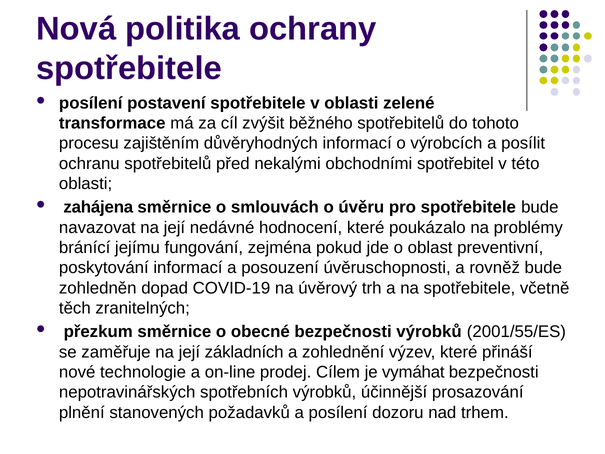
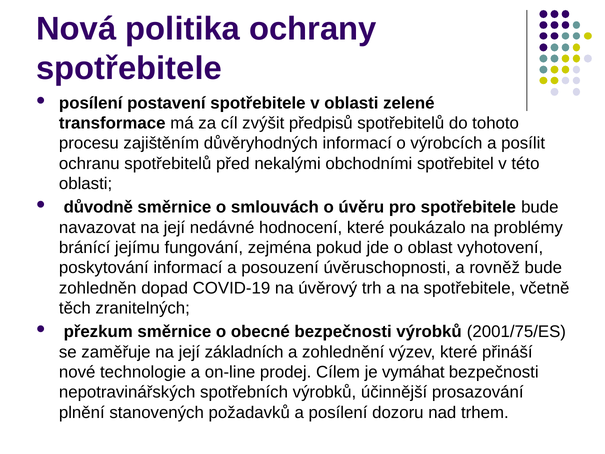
běžného: běžného -> předpisů
zahájena: zahájena -> důvodně
preventivní: preventivní -> vyhotovení
2001/55/ES: 2001/55/ES -> 2001/75/ES
